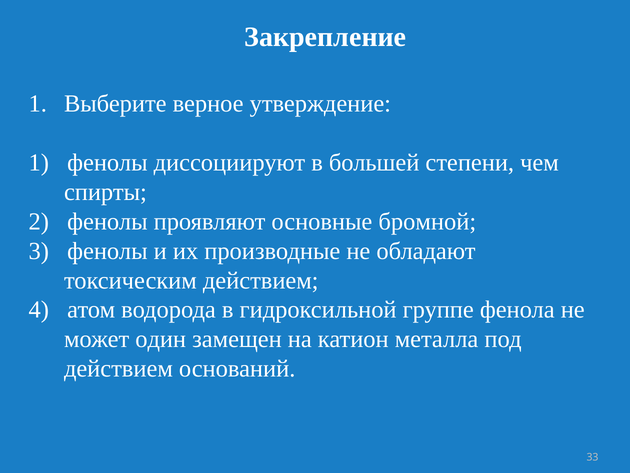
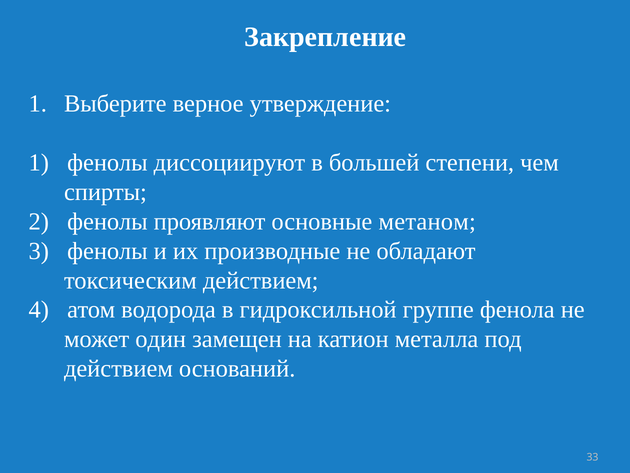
бромной: бромной -> метаном
